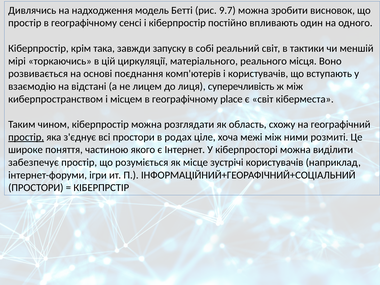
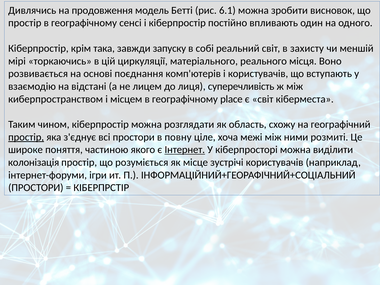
надходження: надходження -> продовження
9.7: 9.7 -> 6.1
тактики: тактики -> захисту
родах: родах -> повну
Інтернет underline: none -> present
забезпечує: забезпечує -> колонізація
